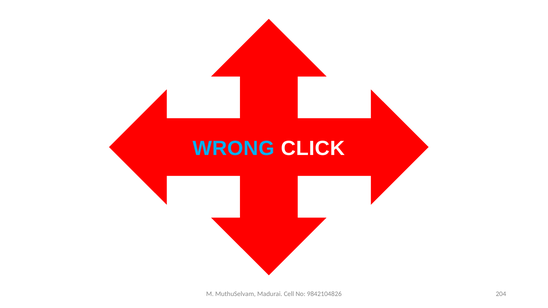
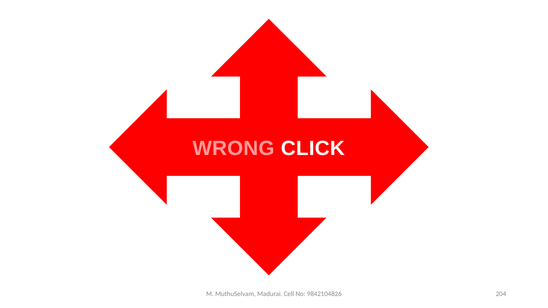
WRONG colour: light blue -> pink
